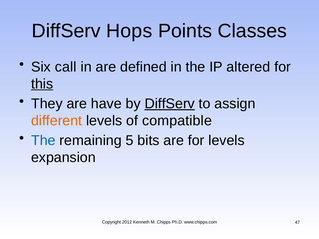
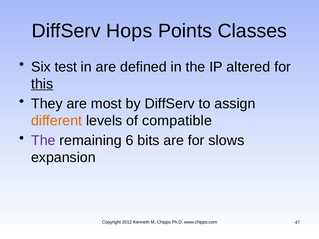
call: call -> test
have: have -> most
DiffServ at (170, 104) underline: present -> none
The at (43, 141) colour: blue -> purple
5: 5 -> 6
for levels: levels -> slows
